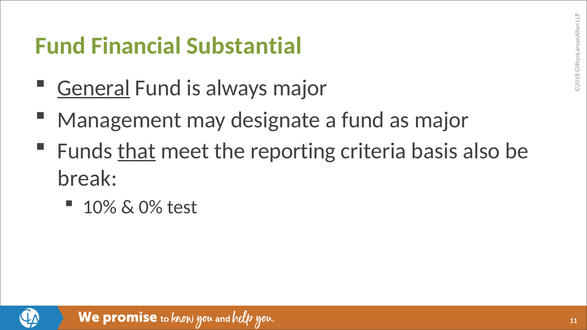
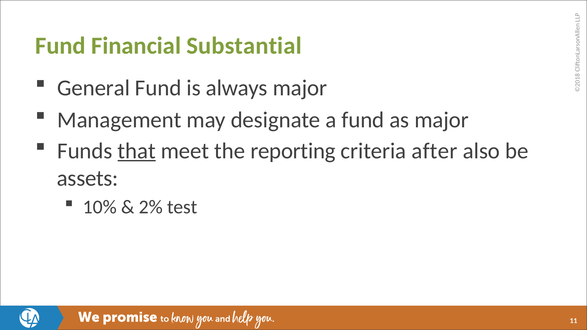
General underline: present -> none
basis: basis -> after
break: break -> assets
0%: 0% -> 2%
